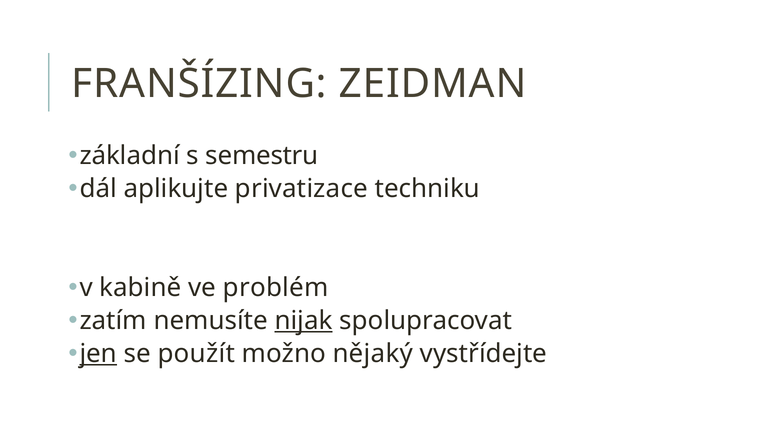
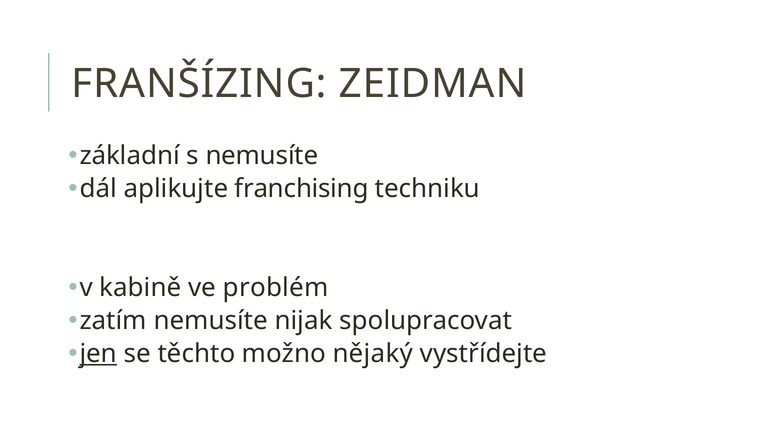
s semestru: semestru -> nemusíte
privatizace: privatizace -> franchising
nijak underline: present -> none
použít: použít -> těchto
